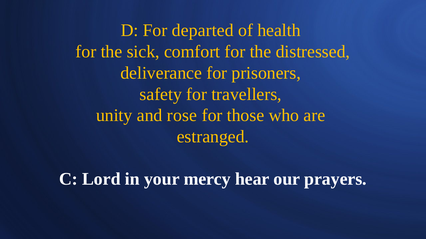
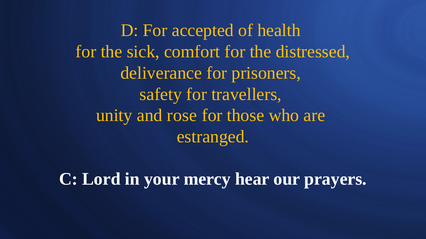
departed: departed -> accepted
